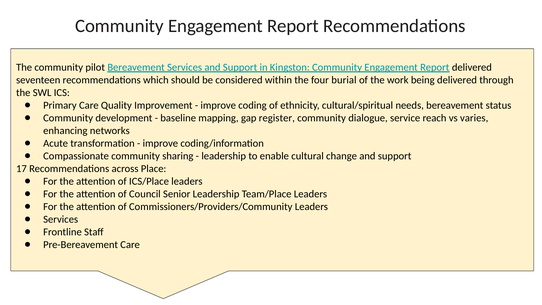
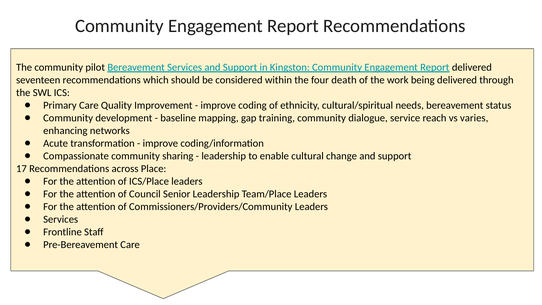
burial: burial -> death
register: register -> training
